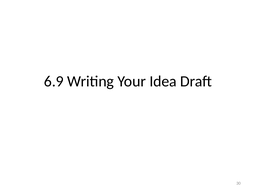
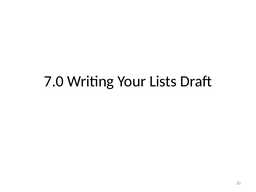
6.9: 6.9 -> 7.0
Idea: Idea -> Lists
